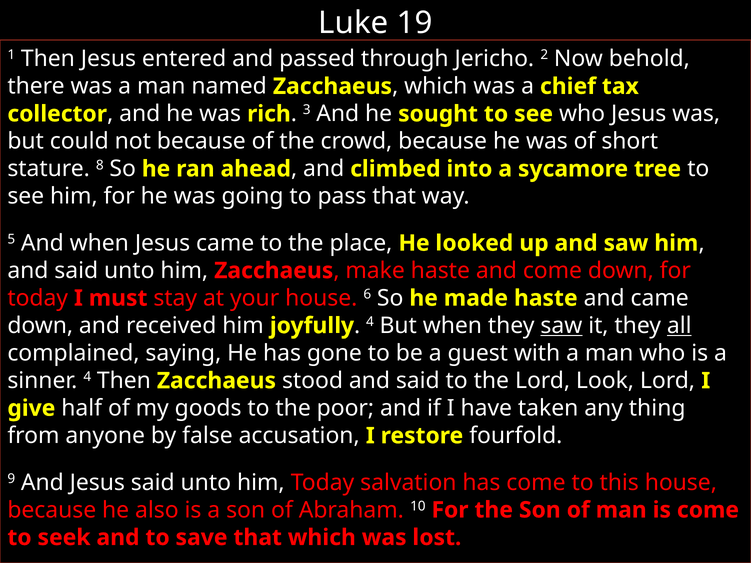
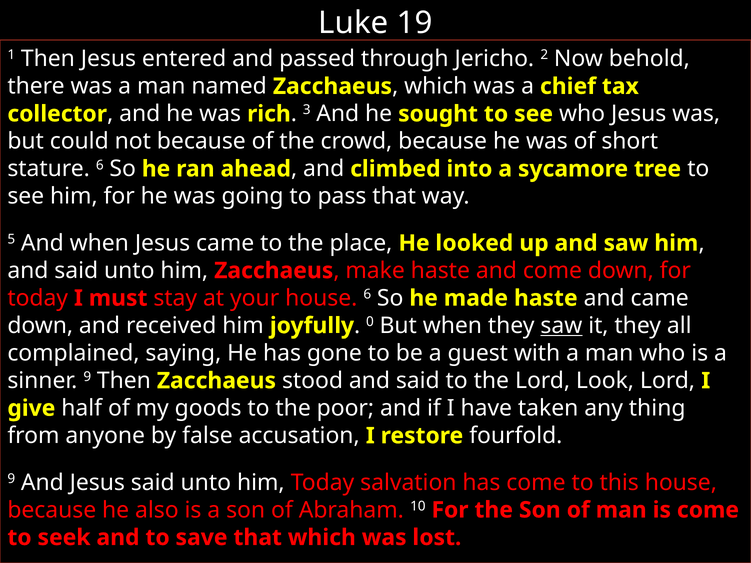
stature 8: 8 -> 6
4 at (370, 322): 4 -> 0
all underline: present -> none
sinner 4: 4 -> 9
